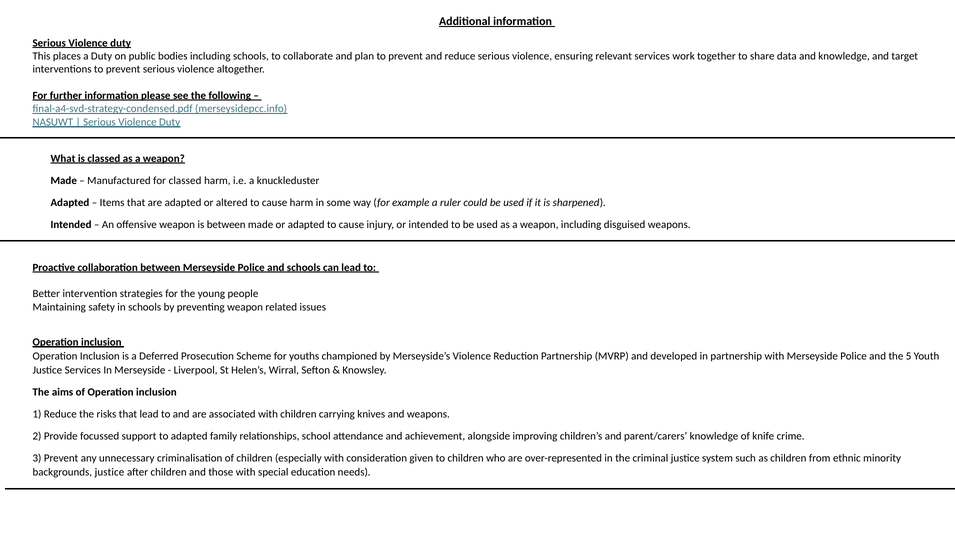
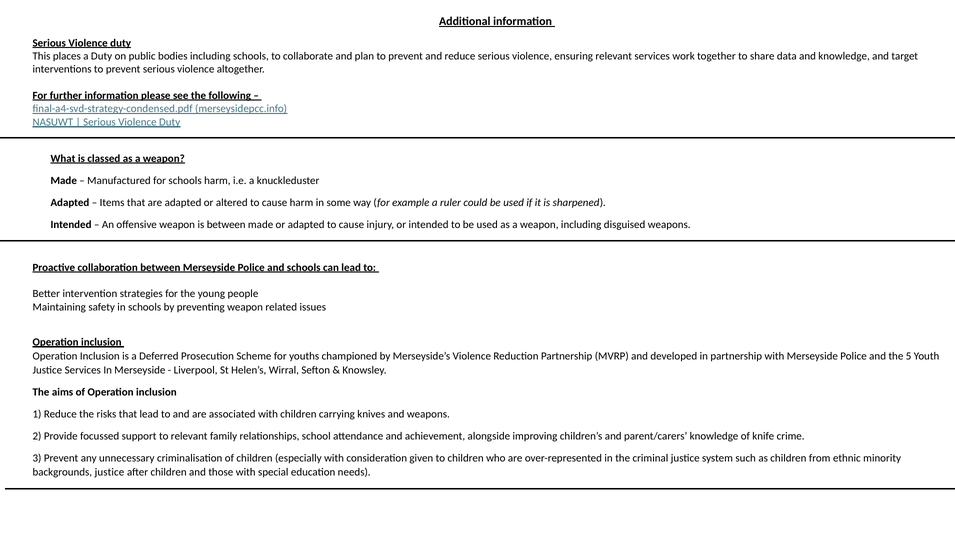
for classed: classed -> schools
to adapted: adapted -> relevant
